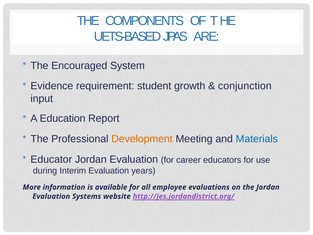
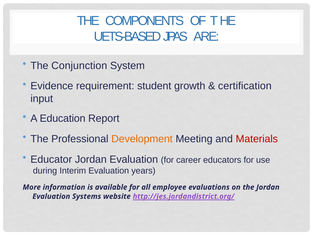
Encouraged: Encouraged -> Conjunction
conjunction: conjunction -> certification
Materials colour: blue -> red
